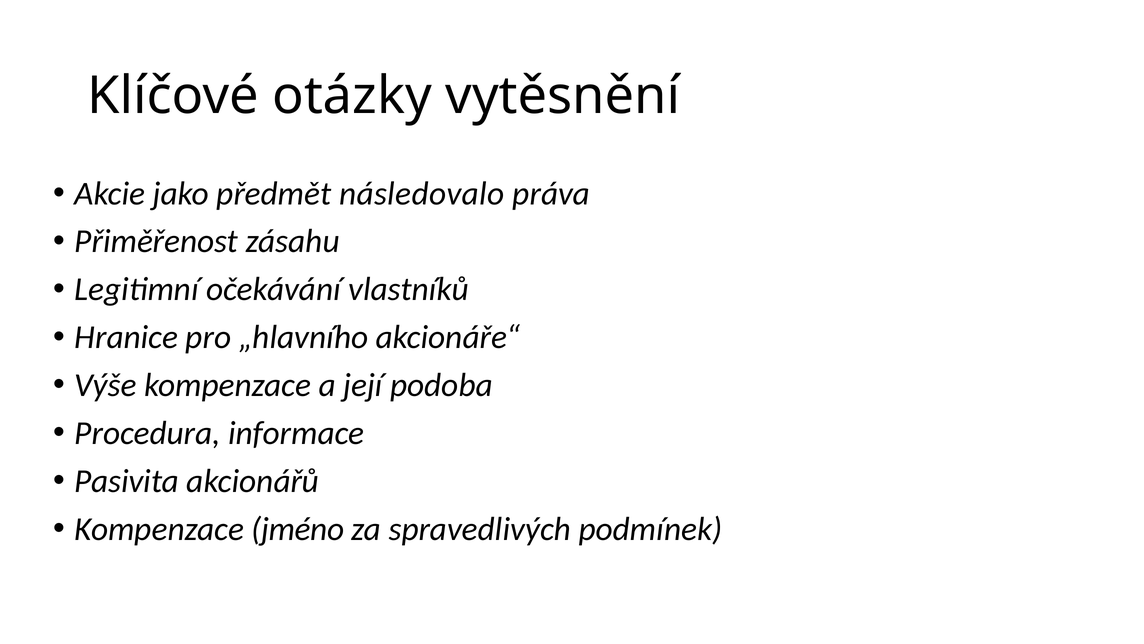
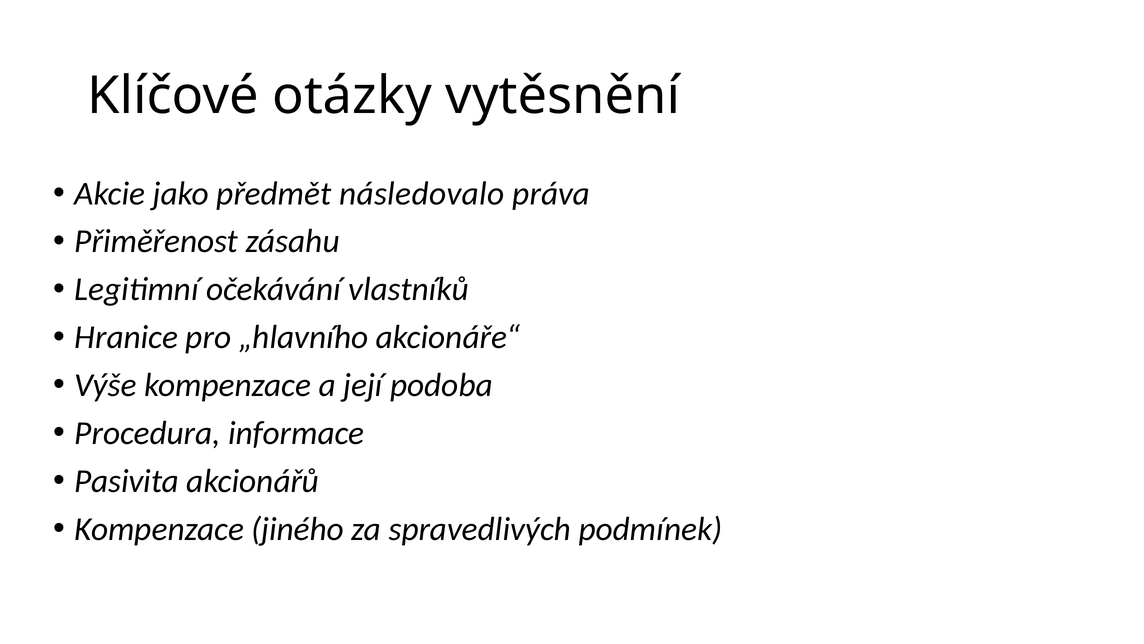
jméno: jméno -> jiného
